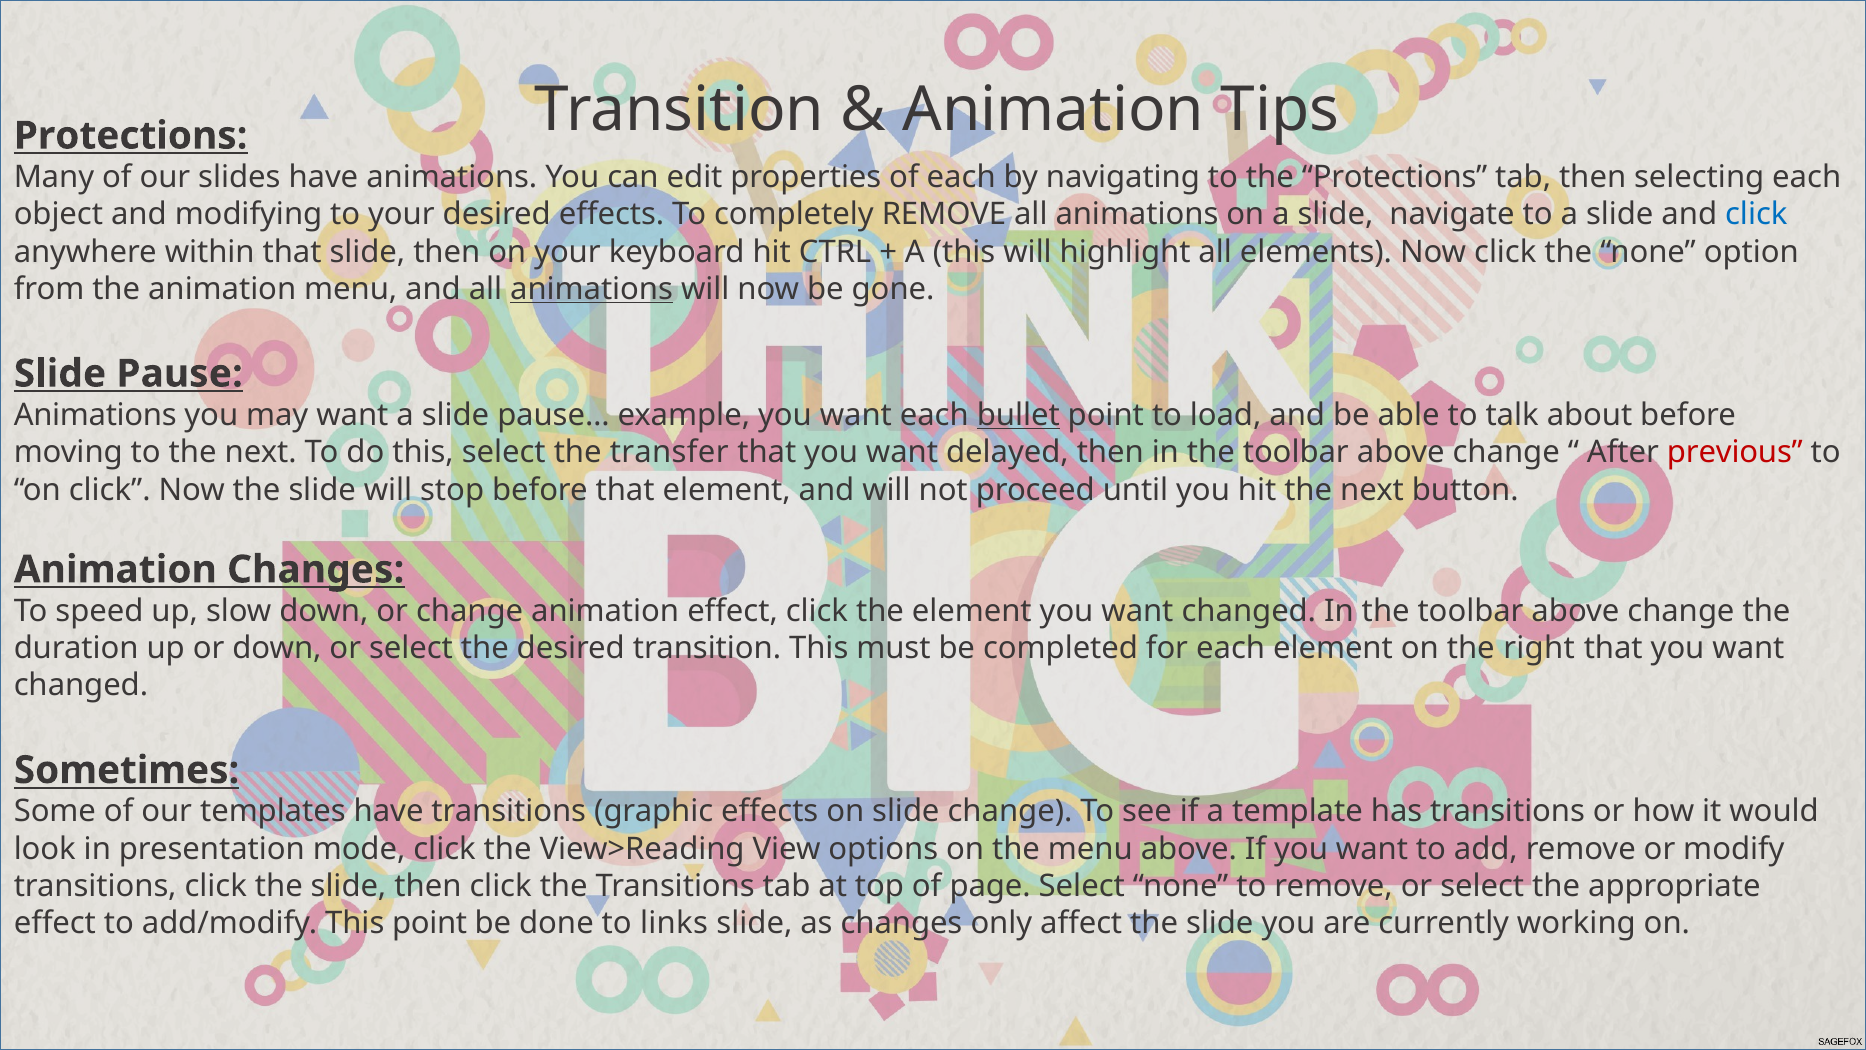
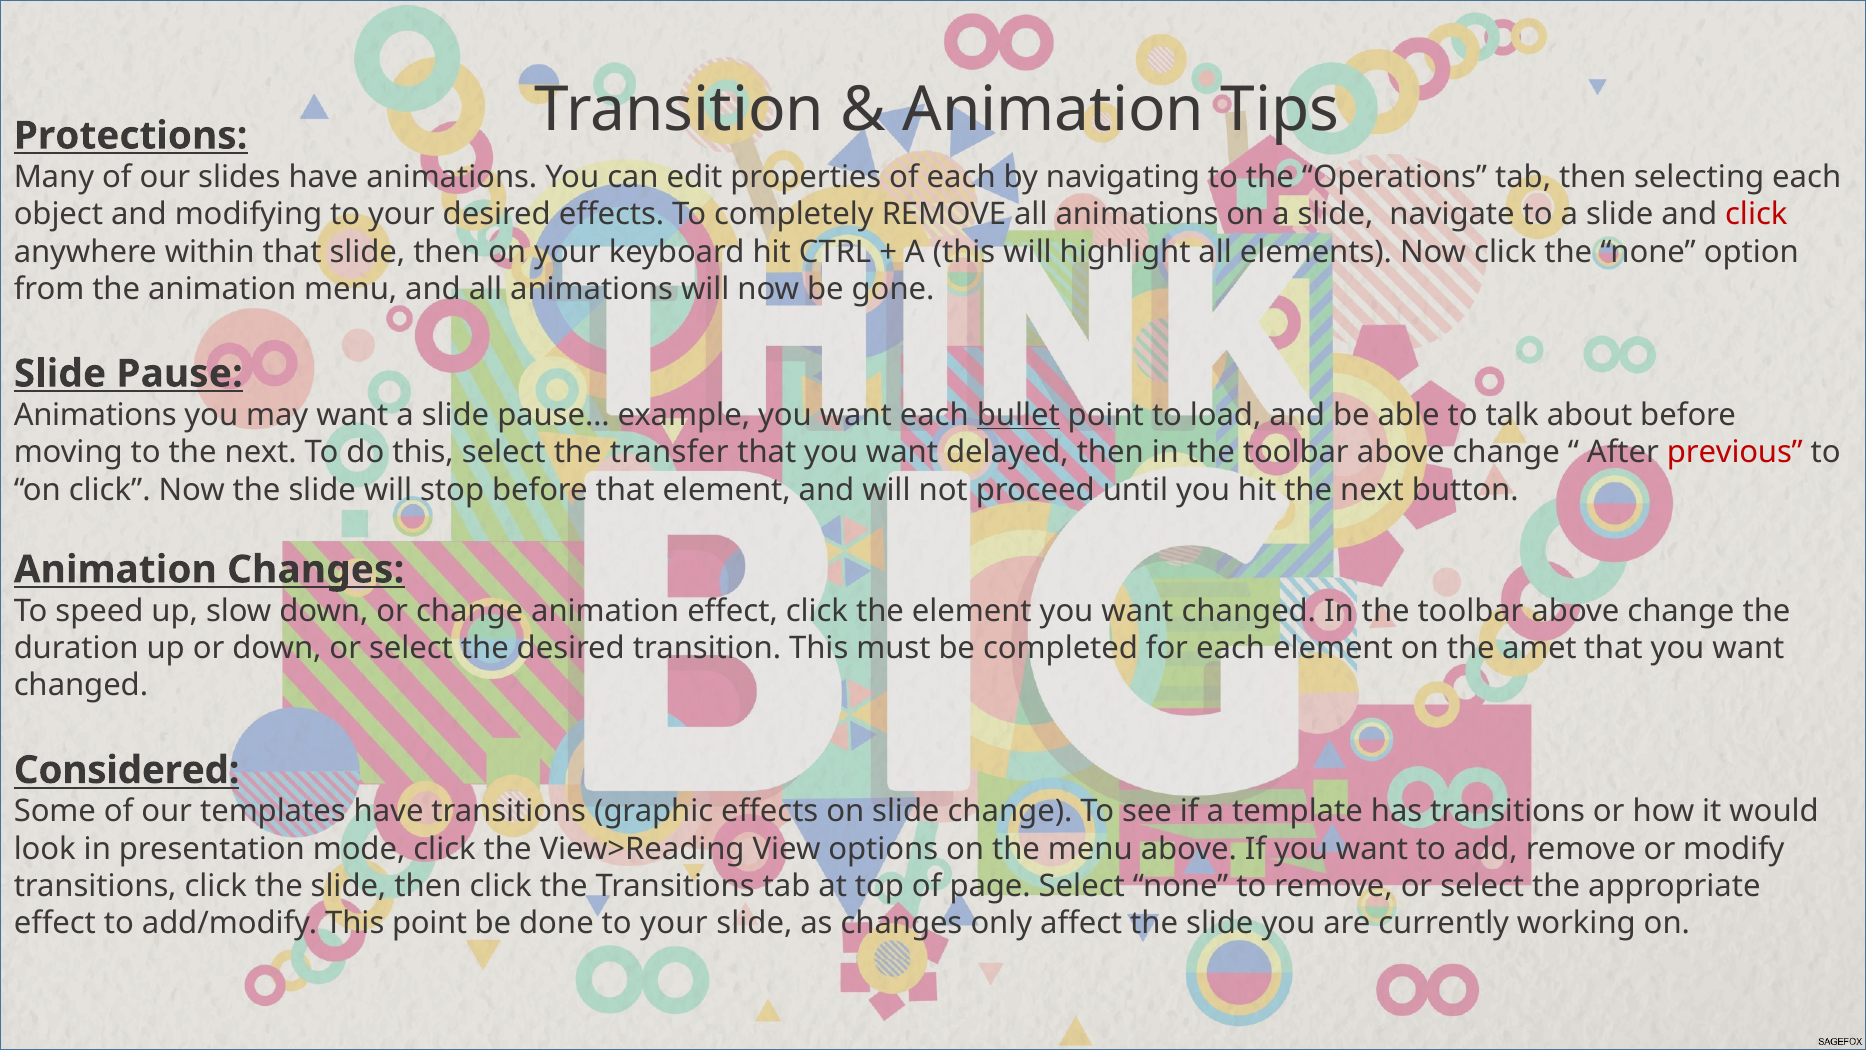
the Protections: Protections -> Operations
click at (1756, 214) colour: blue -> red
animations at (592, 289) underline: present -> none
right: right -> amet
Sometimes: Sometimes -> Considered
done to links: links -> your
